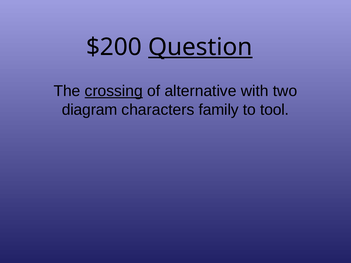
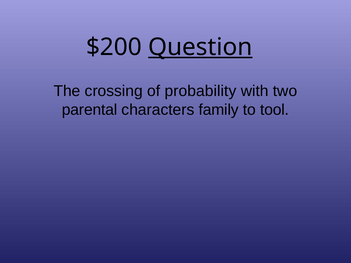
crossing underline: present -> none
alternative: alternative -> probability
diagram: diagram -> parental
